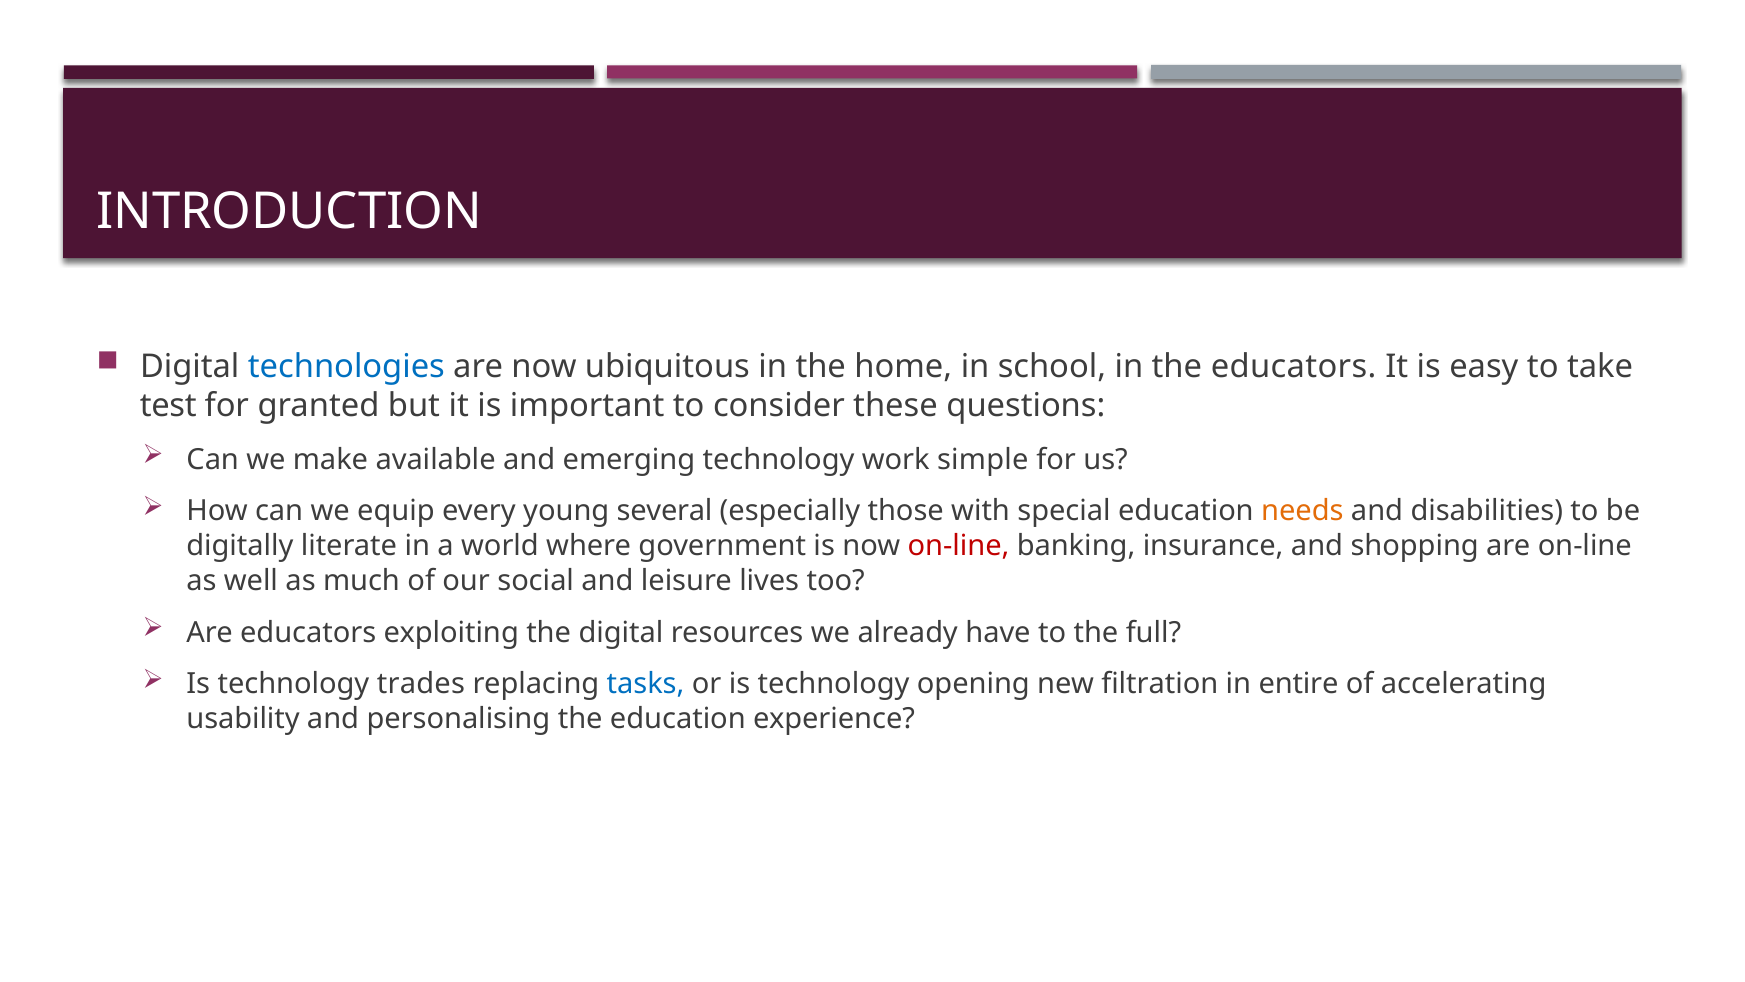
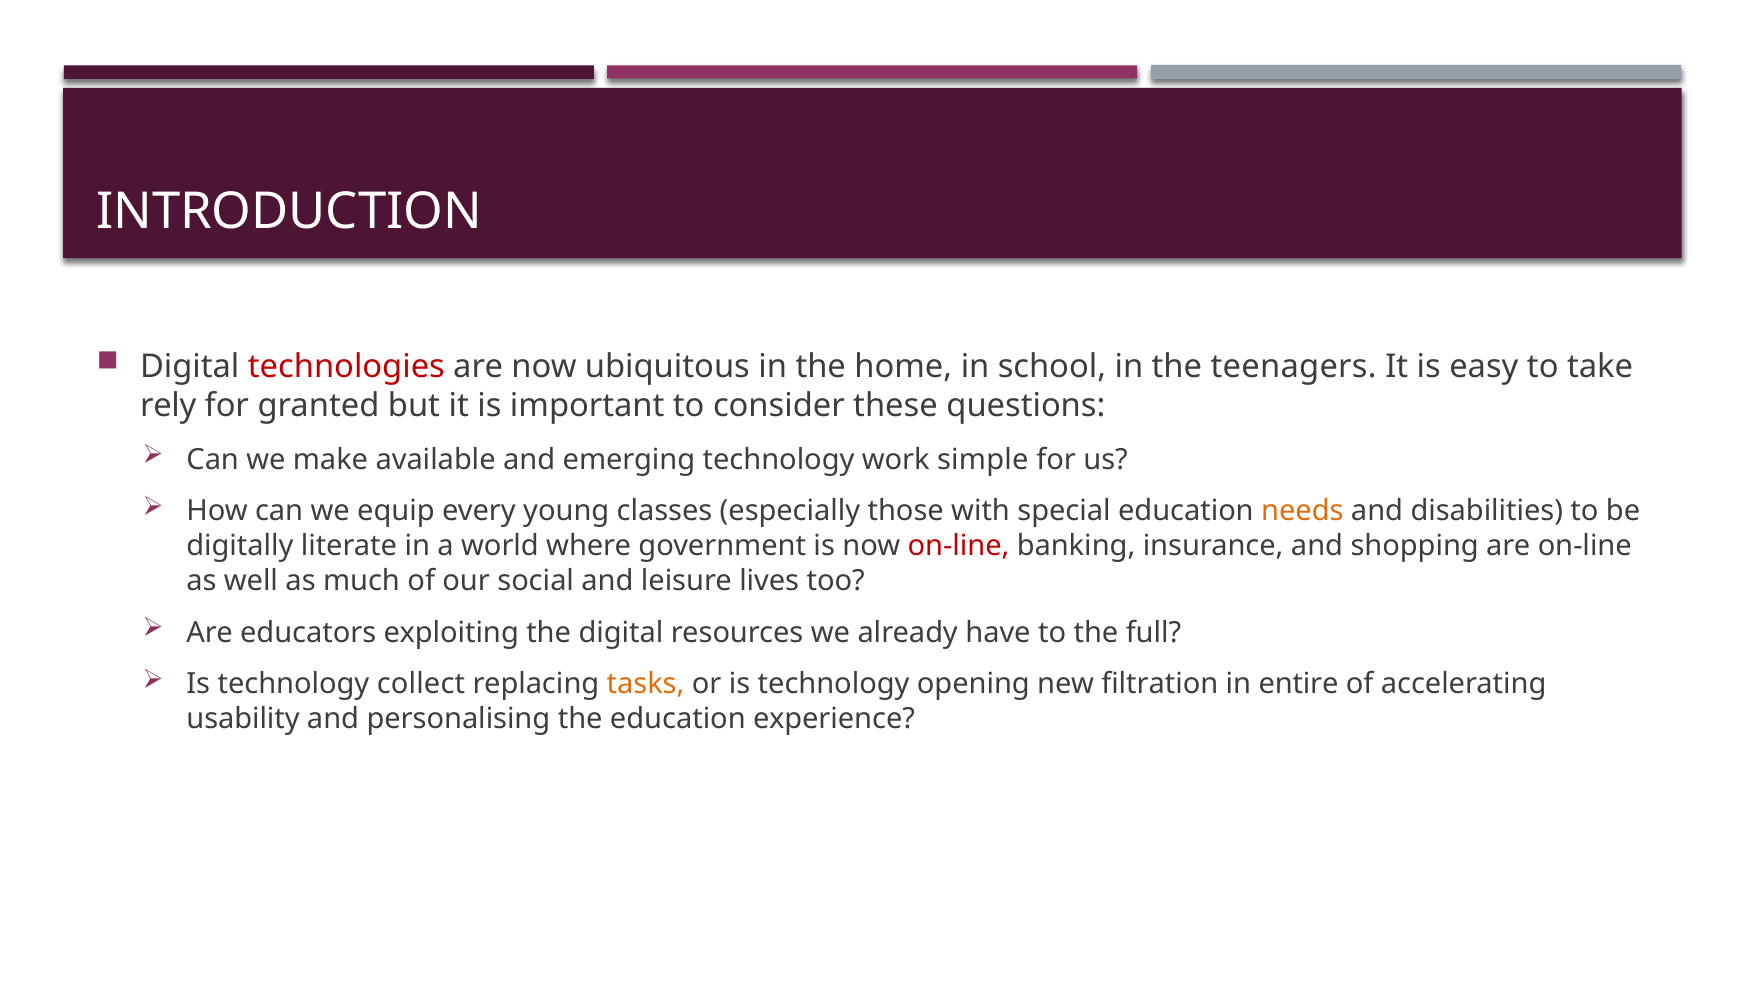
technologies colour: blue -> red
the educators: educators -> teenagers
test: test -> rely
several: several -> classes
trades: trades -> collect
tasks colour: blue -> orange
